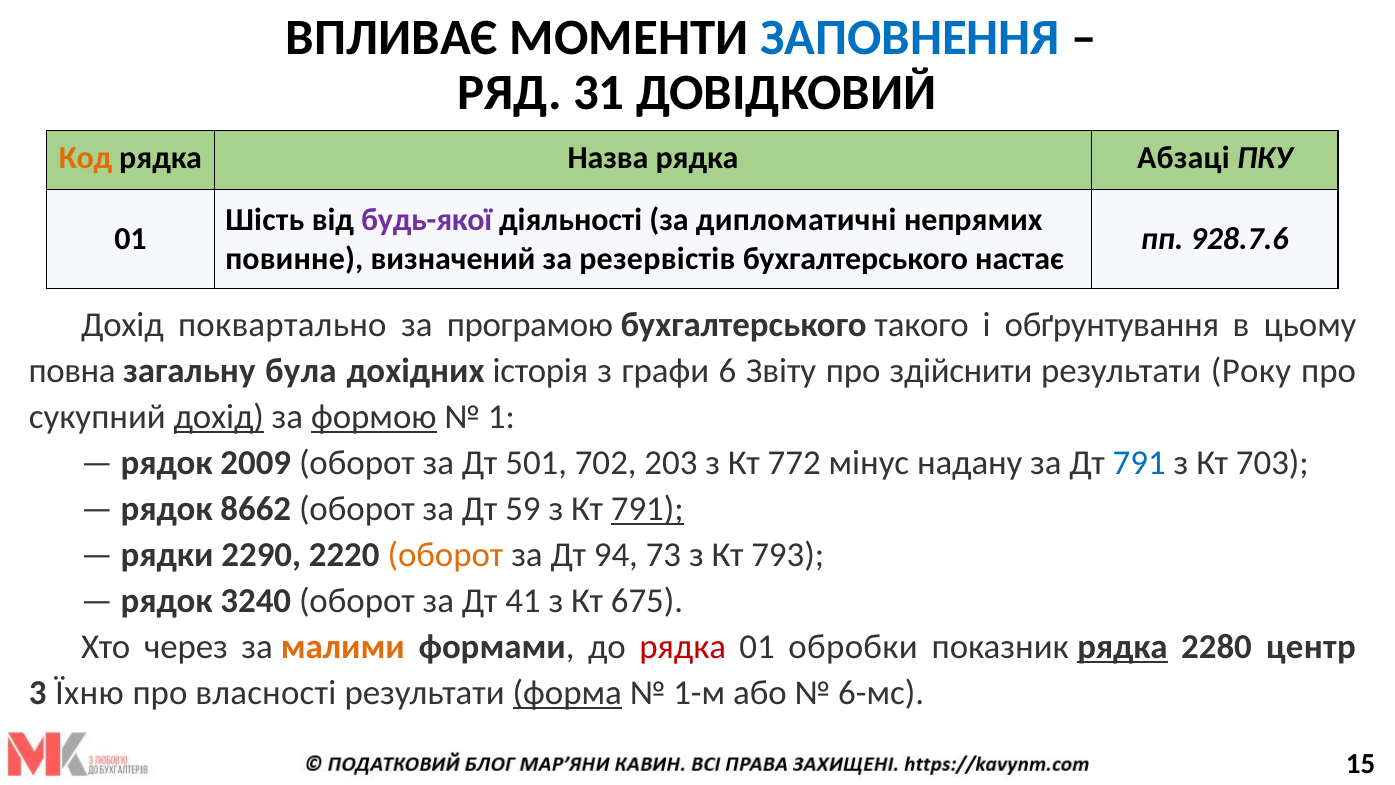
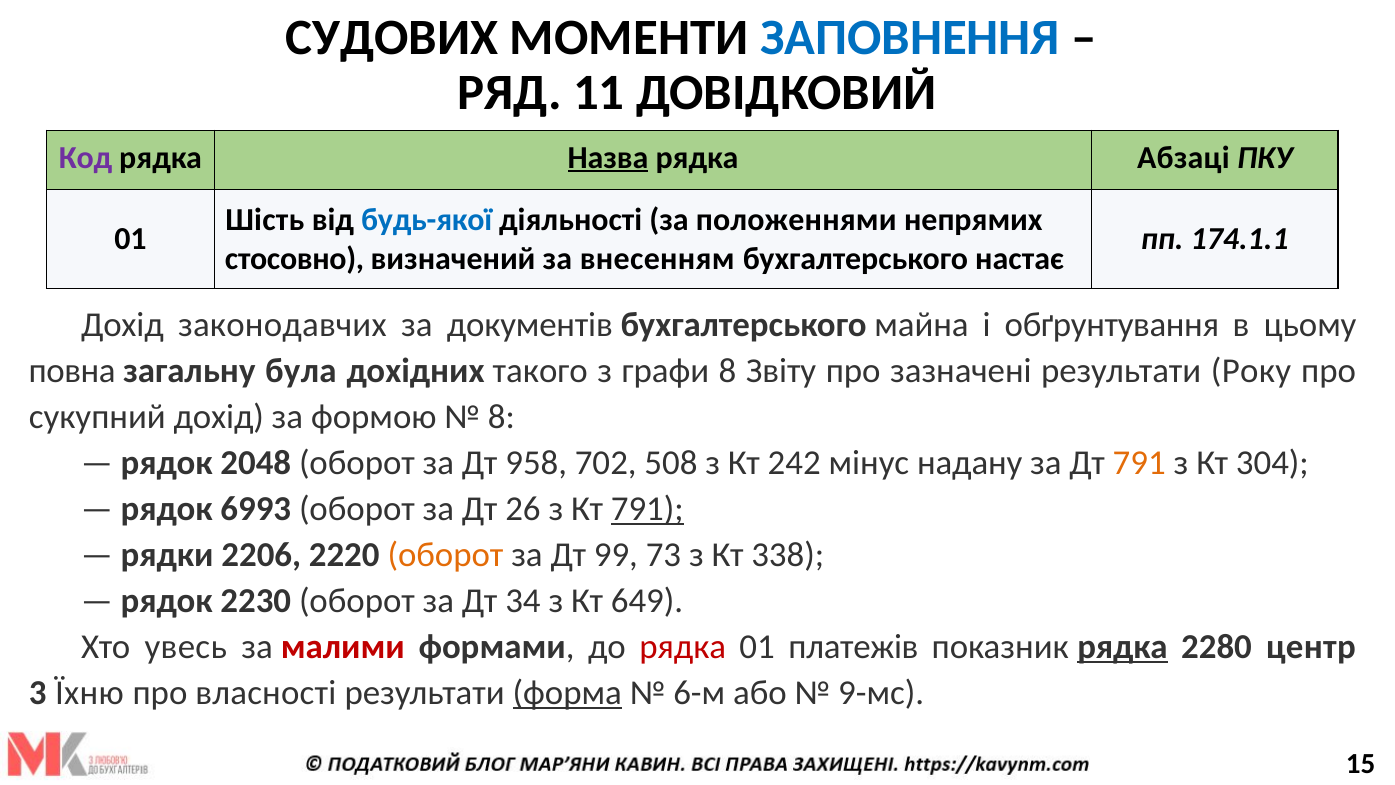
ВПЛИВАЄ: ВПЛИВАЄ -> СУДОВИХ
31: 31 -> 11
Код colour: orange -> purple
Назва underline: none -> present
будь-якої colour: purple -> blue
дипломатичні: дипломатичні -> положеннями
928.7.6: 928.7.6 -> 174.1.1
повинне: повинне -> стосовно
резервістів: резервістів -> внесенням
поквартально: поквартально -> законодавчих
програмою: програмою -> документів
такого: такого -> майна
історія: історія -> такого
графи 6: 6 -> 8
здійснити: здійснити -> зазначені
дохід at (219, 416) underline: present -> none
формою underline: present -> none
1 at (501, 416): 1 -> 8
2009: 2009 -> 2048
501: 501 -> 958
203: 203 -> 508
772: 772 -> 242
791 at (1139, 462) colour: blue -> orange
703: 703 -> 304
8662: 8662 -> 6993
59: 59 -> 26
2290: 2290 -> 2206
94: 94 -> 99
793: 793 -> 338
3240: 3240 -> 2230
41: 41 -> 34
675: 675 -> 649
через: через -> увесь
малими colour: orange -> red
обробки: обробки -> платежів
1-м: 1-м -> 6-м
6-мс: 6-мс -> 9-мс
